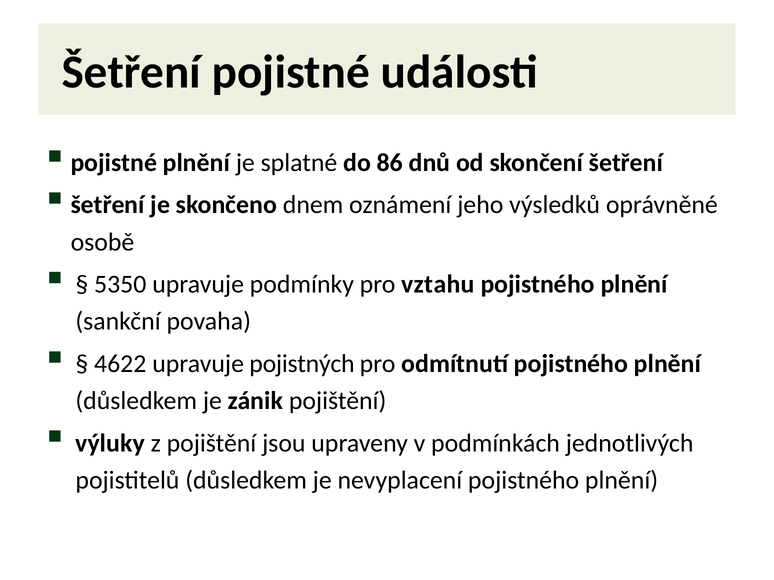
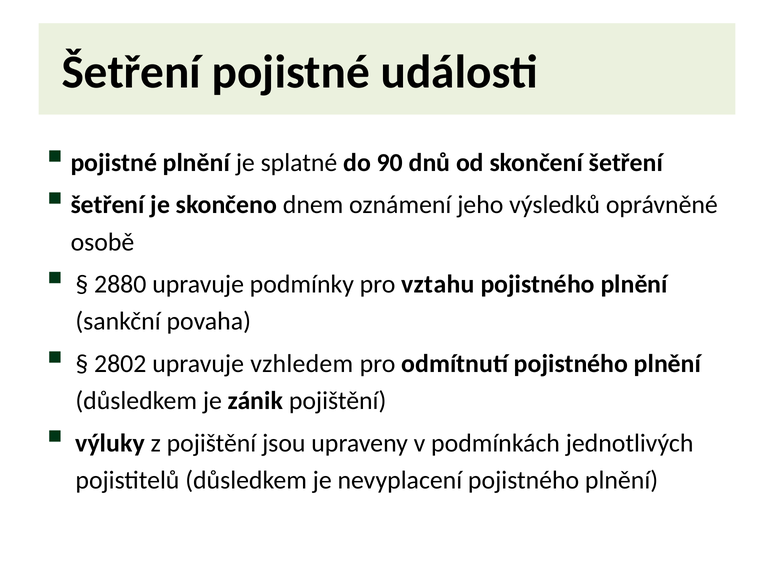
86: 86 -> 90
5350: 5350 -> 2880
4622: 4622 -> 2802
pojistných: pojistných -> vzhledem
